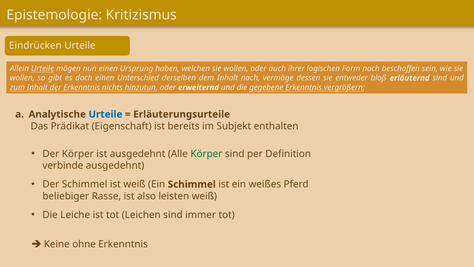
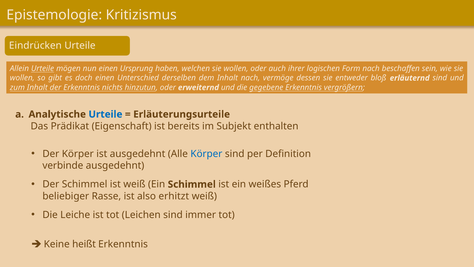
Körper at (206, 154) colour: green -> blue
leisten: leisten -> erhitzt
ohne: ohne -> heißt
